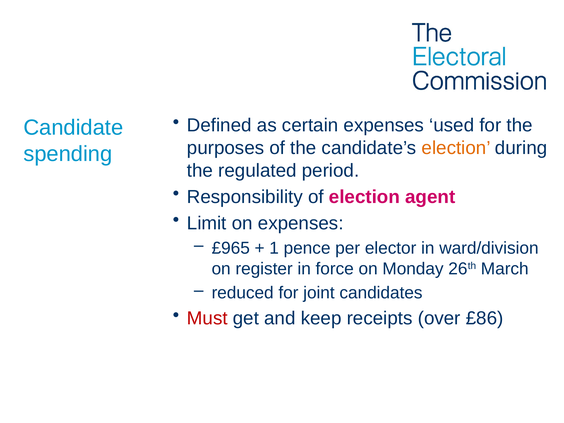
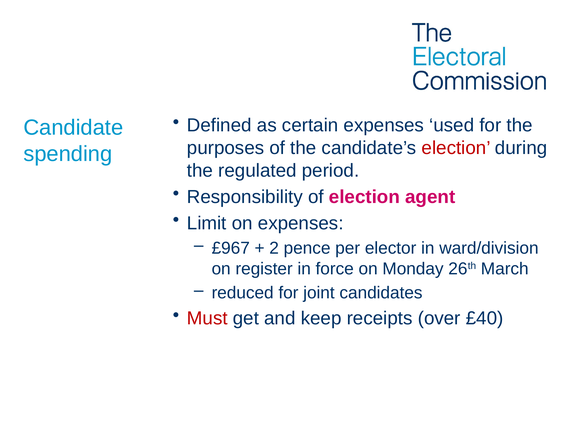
election at (456, 148) colour: orange -> red
£965: £965 -> £967
1: 1 -> 2
£86: £86 -> £40
